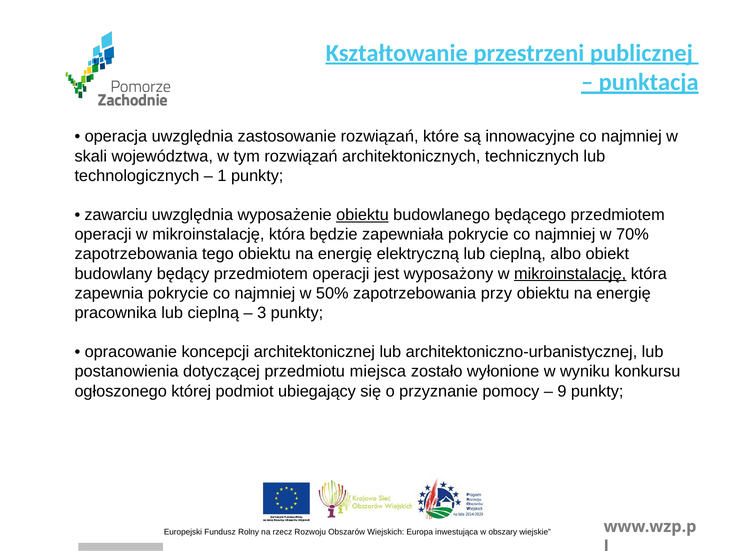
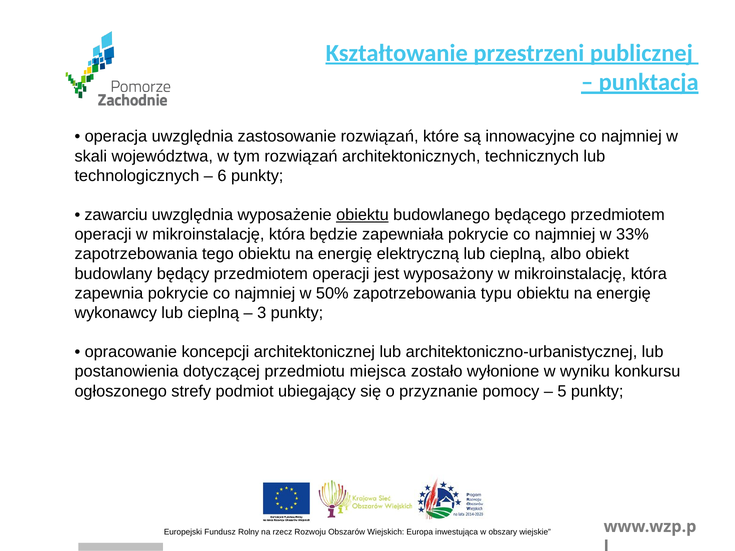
1: 1 -> 6
70%: 70% -> 33%
mikroinstalację at (570, 274) underline: present -> none
przy: przy -> typu
pracownika: pracownika -> wykonawcy
której: której -> strefy
9: 9 -> 5
